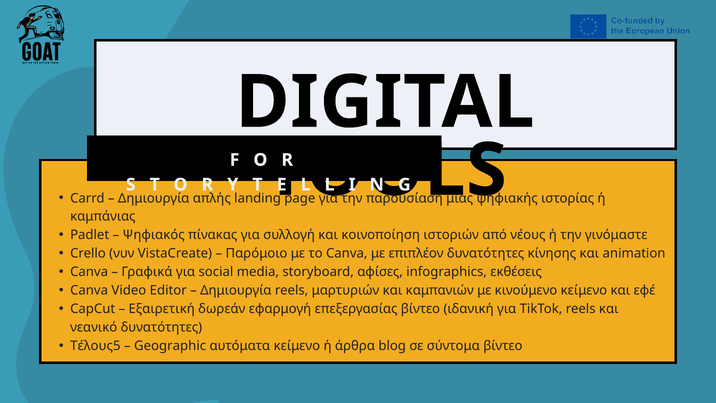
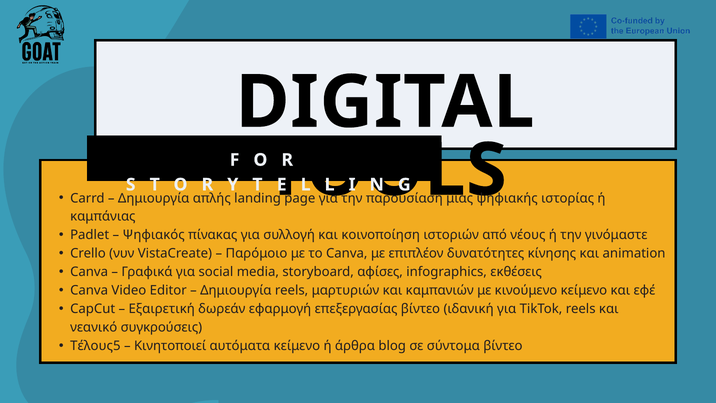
νεανικό δυνατότητες: δυνατότητες -> συγκρούσεις
Geographic: Geographic -> Κινητοποιεί
